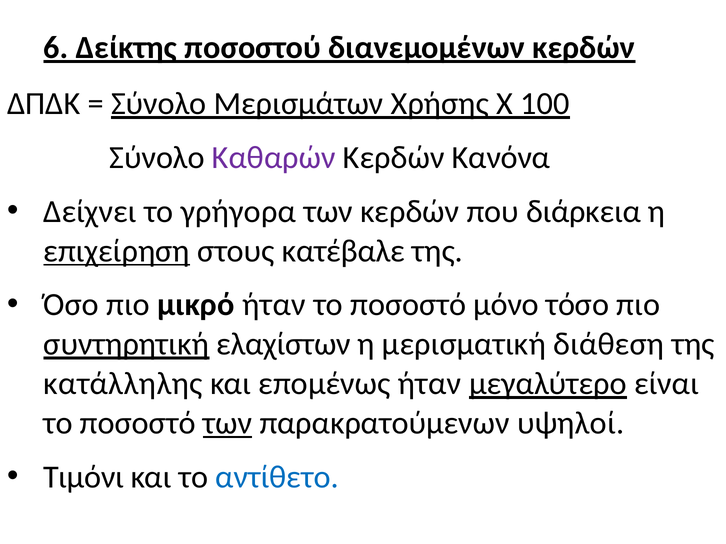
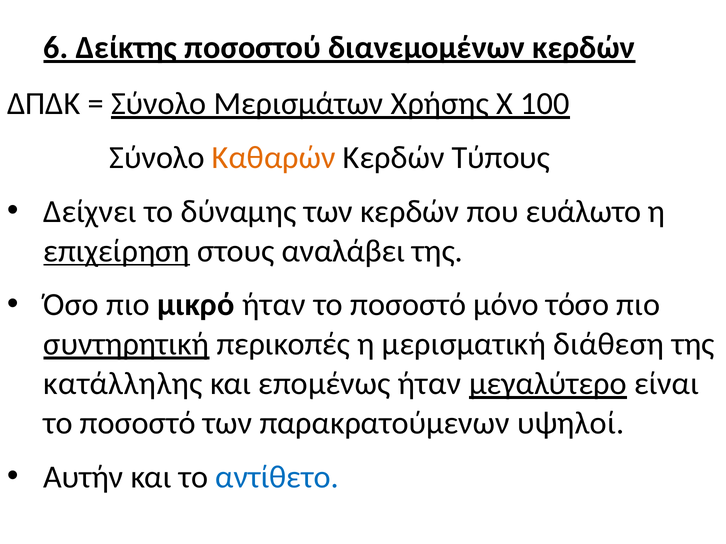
Καθαρών colour: purple -> orange
Κανόνα: Κανόνα -> Τύπους
γρήγορα: γρήγορα -> δύναμης
διάρκεια: διάρκεια -> ευάλωτο
κατέβαλε: κατέβαλε -> αναλάβει
ελαχίστων: ελαχίστων -> περικοπές
των at (228, 423) underline: present -> none
Τιμόνι: Τιμόνι -> Αυτήν
